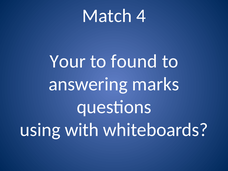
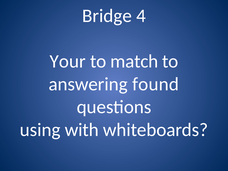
Match: Match -> Bridge
found: found -> match
marks: marks -> found
